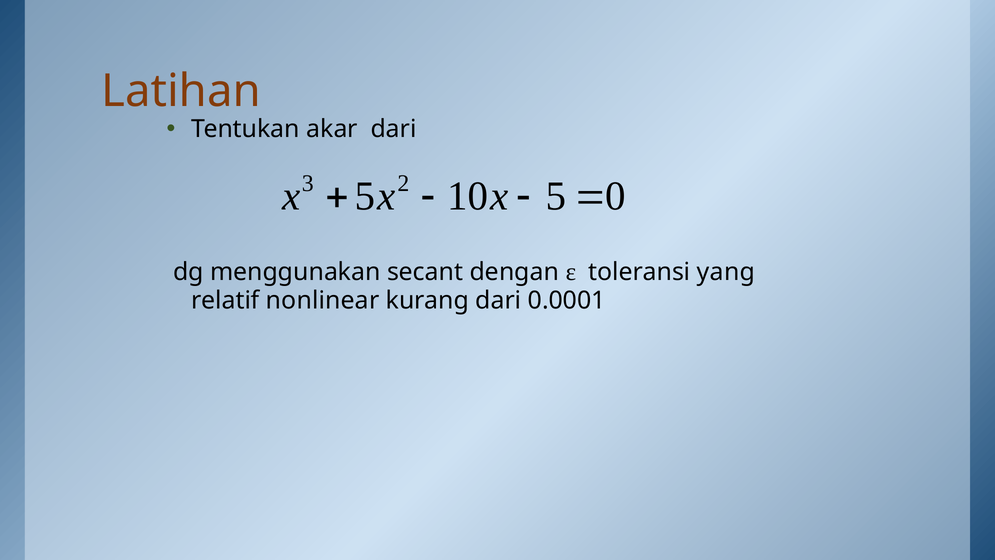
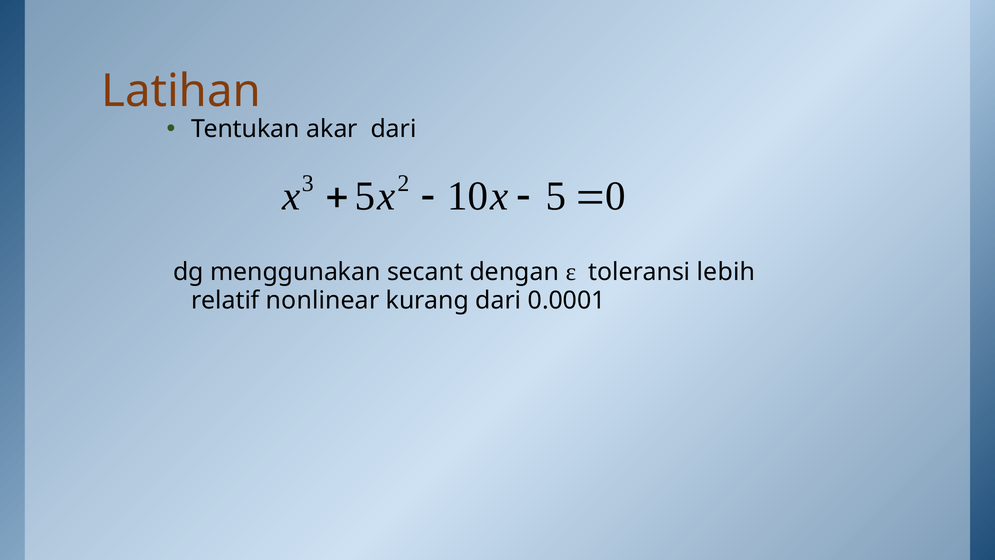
yang: yang -> lebih
